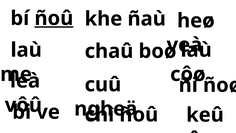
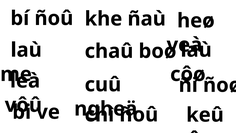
ñoû at (54, 18) underline: present -> none
